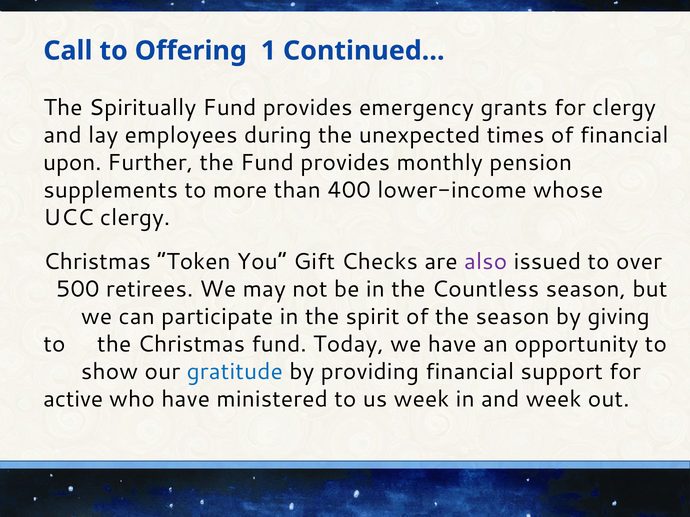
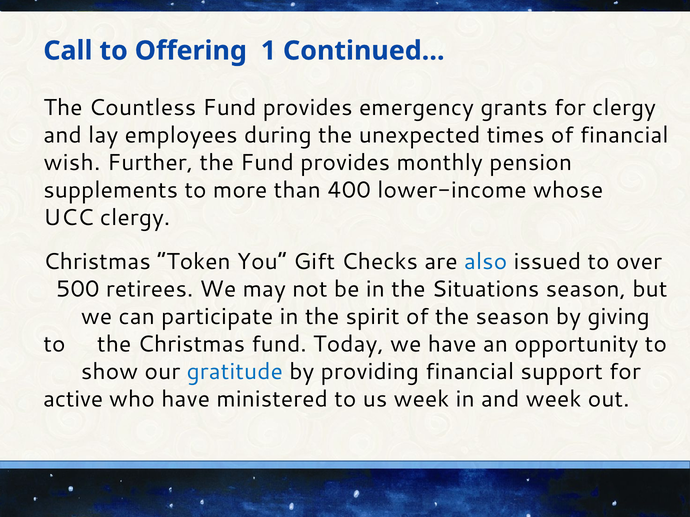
Spiritually: Spiritually -> Countless
upon: upon -> wish
also colour: purple -> blue
Countless: Countless -> Situations
